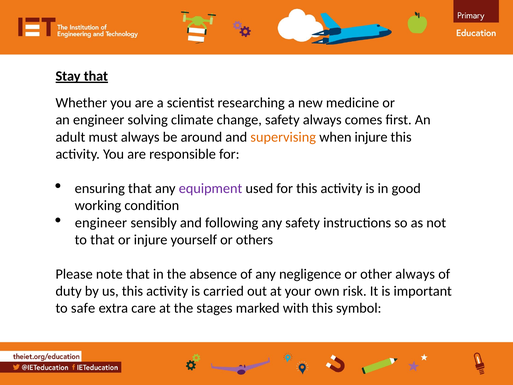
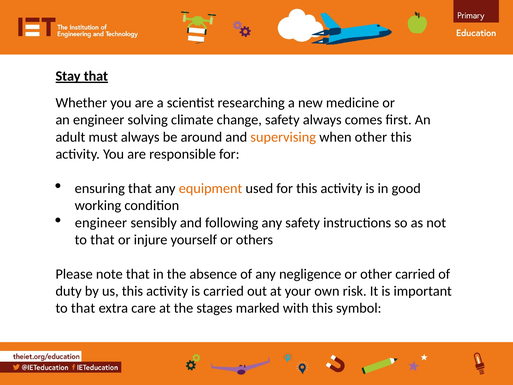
when injure: injure -> other
equipment colour: purple -> orange
other always: always -> carried
safe at (83, 308): safe -> that
